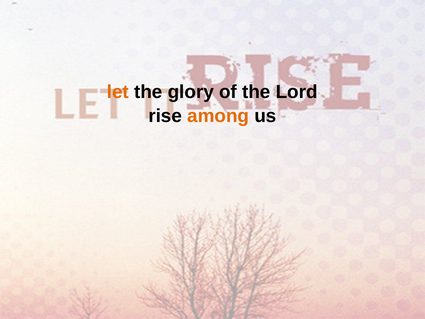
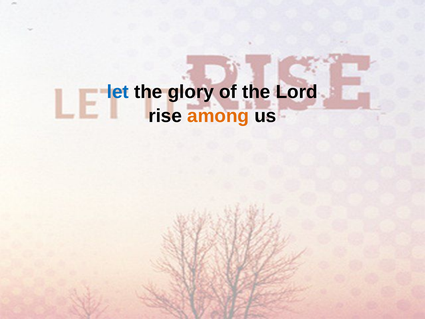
let colour: orange -> blue
